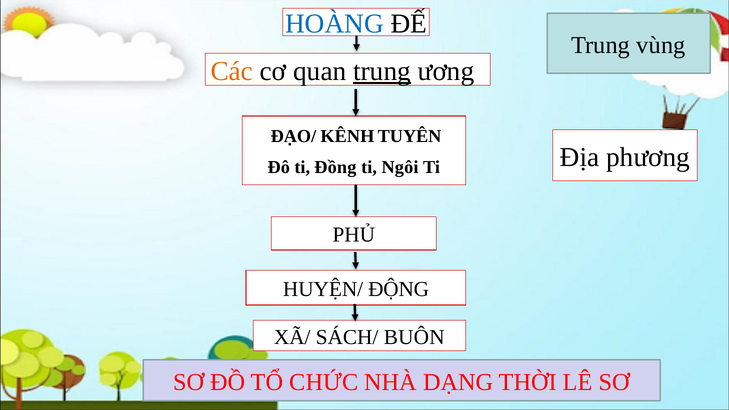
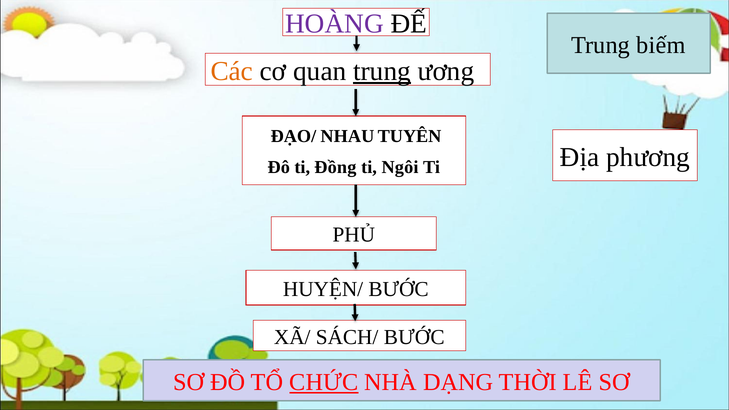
HOÀNG colour: blue -> purple
vùng: vùng -> biếm
KÊNH: KÊNH -> NHAU
HUYỆN/ ĐỘNG: ĐỘNG -> BƯỚC
SÁCH/ BUÔN: BUÔN -> BƯỚC
CHỨC underline: none -> present
